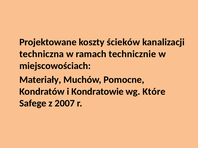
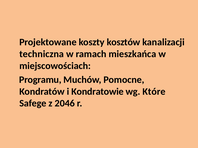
ścieków: ścieków -> kosztów
technicznie: technicznie -> mieszkańca
Materiały: Materiały -> Programu
2007: 2007 -> 2046
